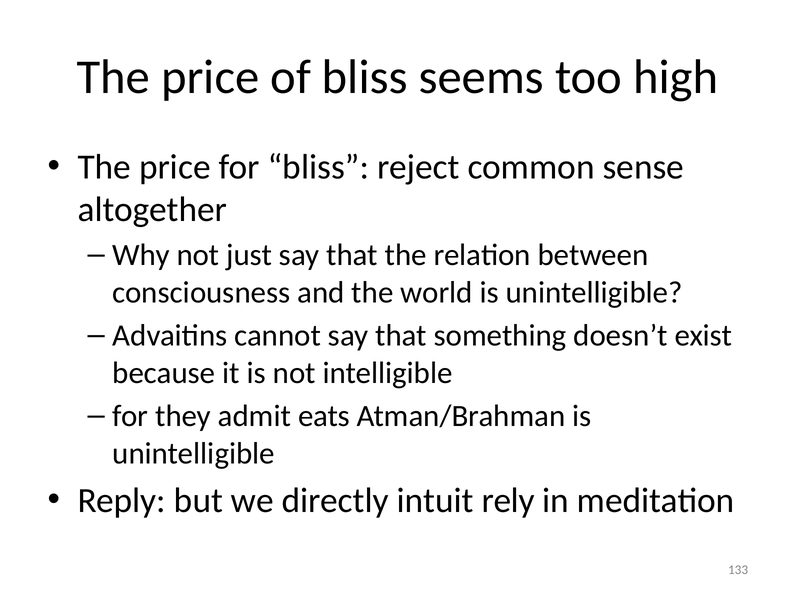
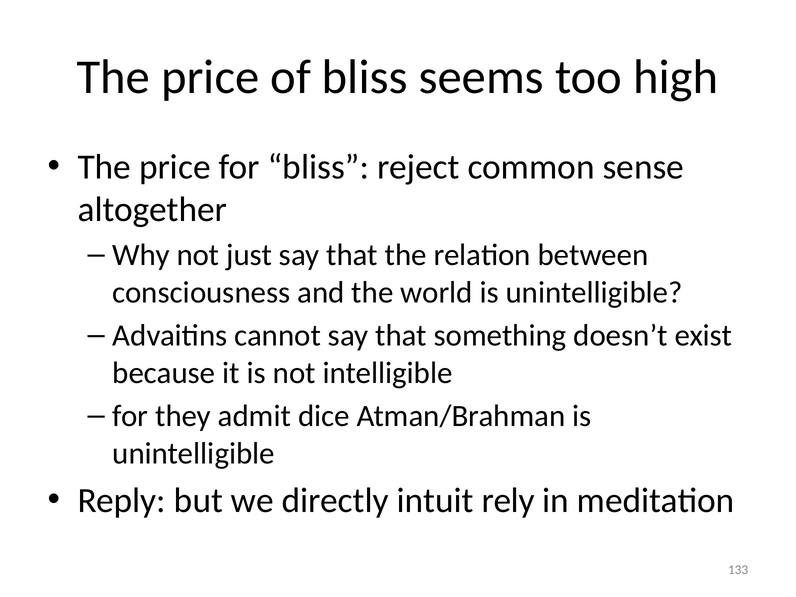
eats: eats -> dice
